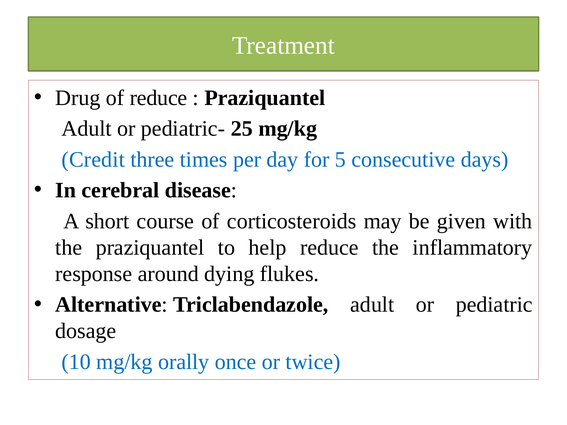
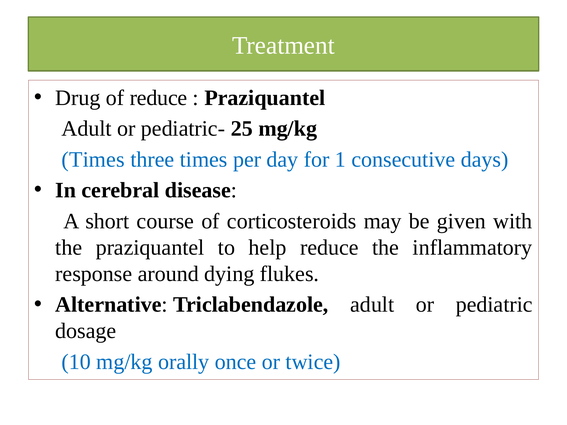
Credit at (93, 160): Credit -> Times
5: 5 -> 1
